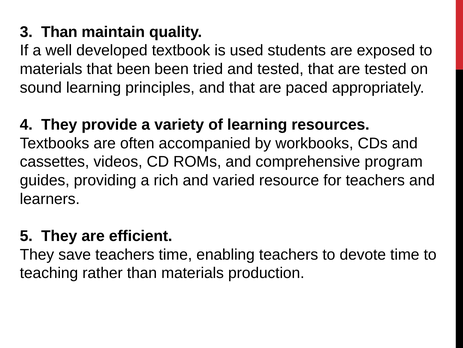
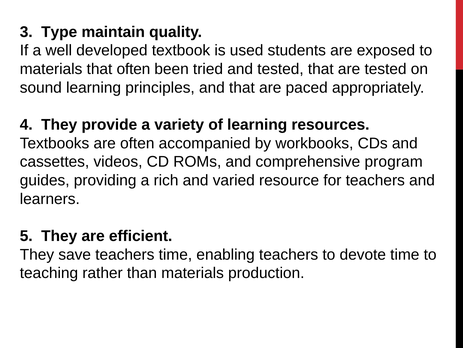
3 Than: Than -> Type
that been: been -> often
